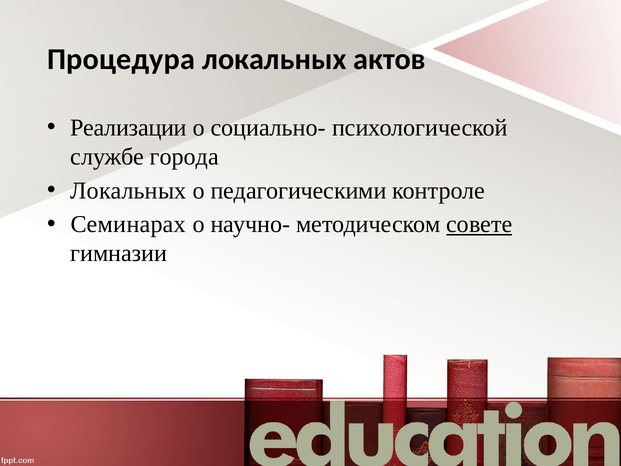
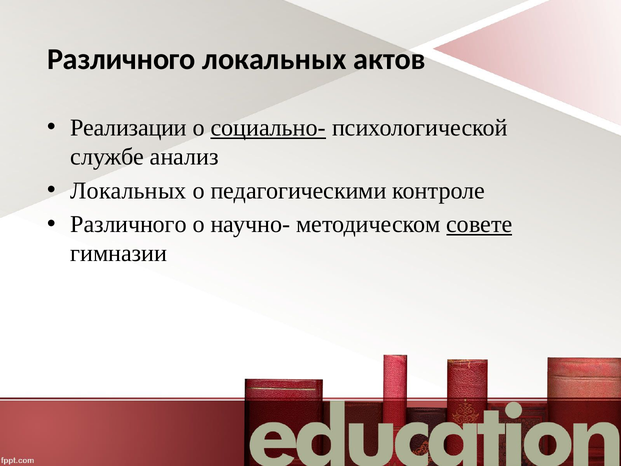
Процедура at (121, 59): Процедура -> Различного
социально- underline: none -> present
города: города -> анализ
Семинарах at (128, 224): Семинарах -> Различного
